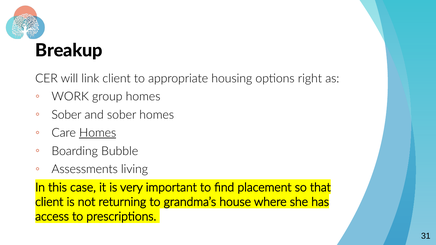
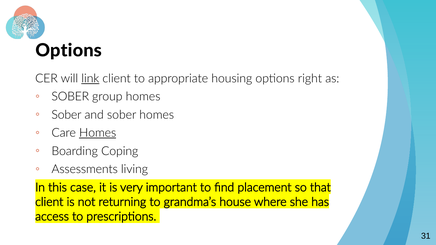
Breakup at (69, 51): Breakup -> Options
link underline: none -> present
WORK at (70, 97): WORK -> SOBER
Bubble: Bubble -> Coping
